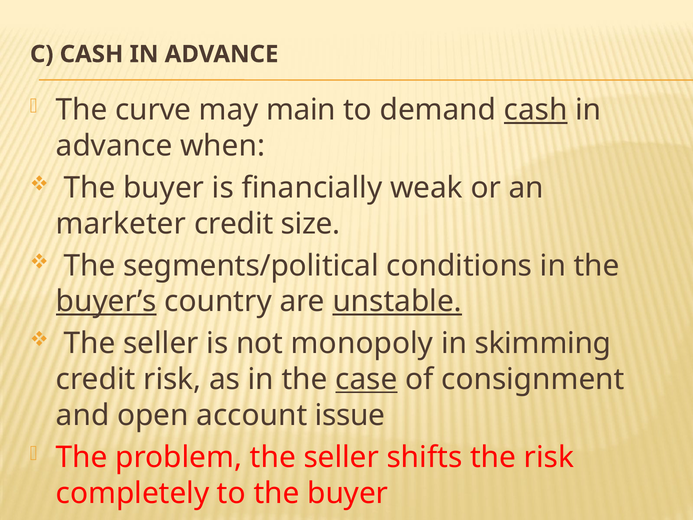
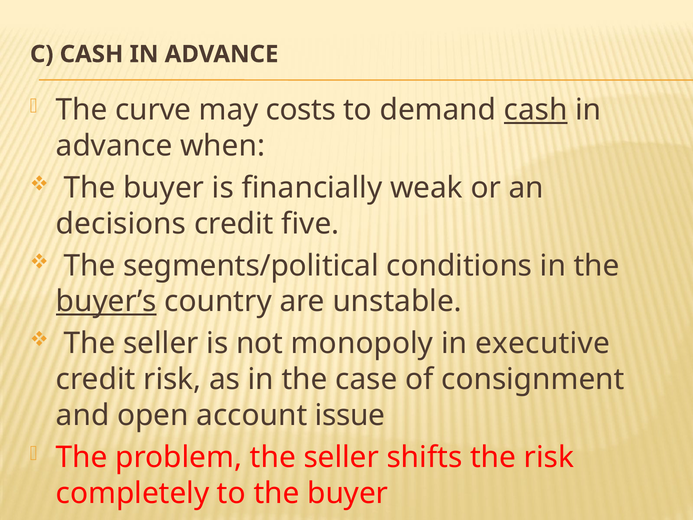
main: main -> costs
marketer: marketer -> decisions
size: size -> five
unstable underline: present -> none
skimming: skimming -> executive
case underline: present -> none
